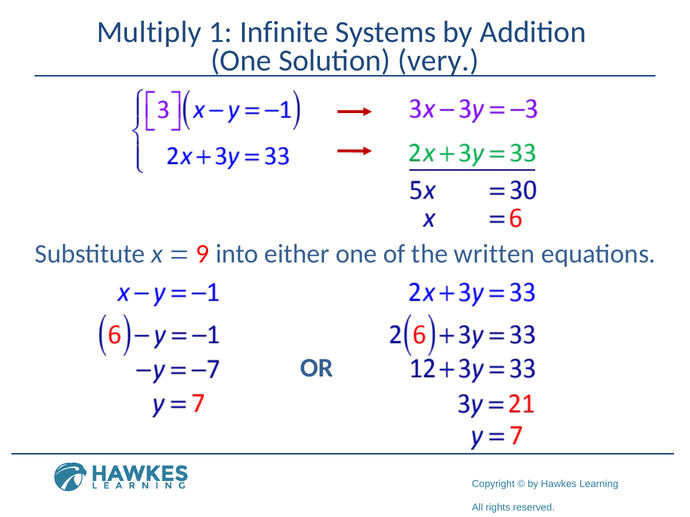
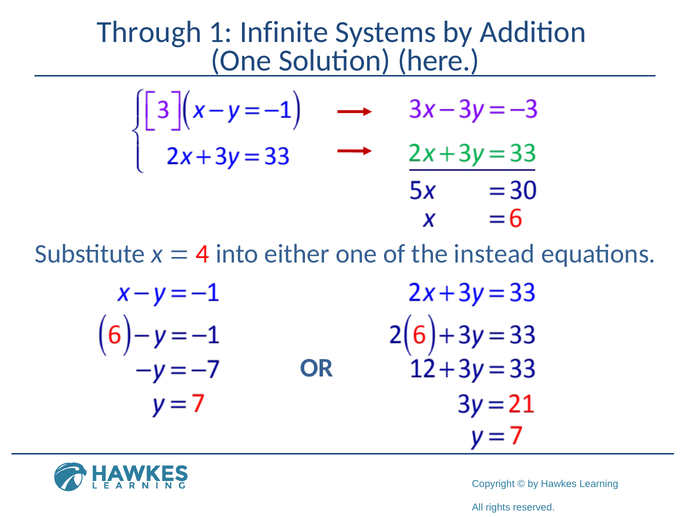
Multiply: Multiply -> Through
very: very -> here
9: 9 -> 4
written: written -> instead
